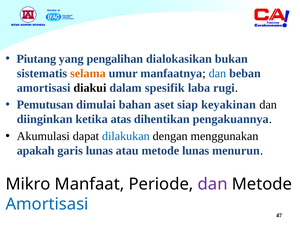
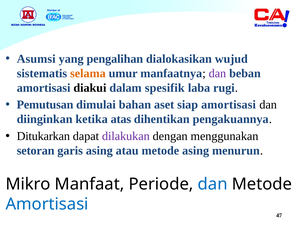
Piutang: Piutang -> Asumsi
bukan: bukan -> wujud
dan at (217, 73) colour: blue -> purple
siap keyakinan: keyakinan -> amortisasi
Akumulasi: Akumulasi -> Ditukarkan
dilakukan colour: blue -> purple
apakah: apakah -> setoran
garis lunas: lunas -> asing
metode lunas: lunas -> asing
dan at (213, 184) colour: purple -> blue
